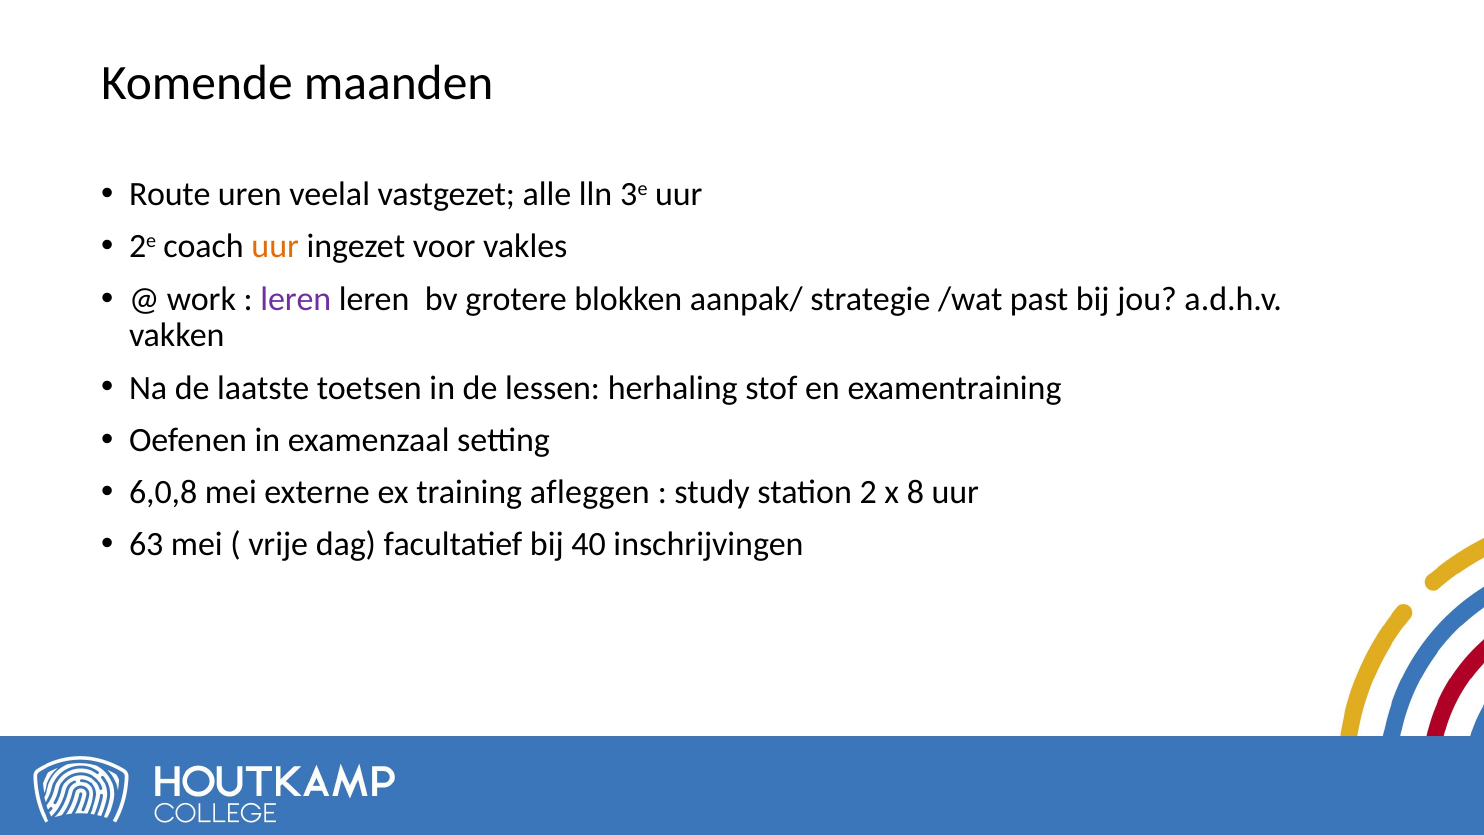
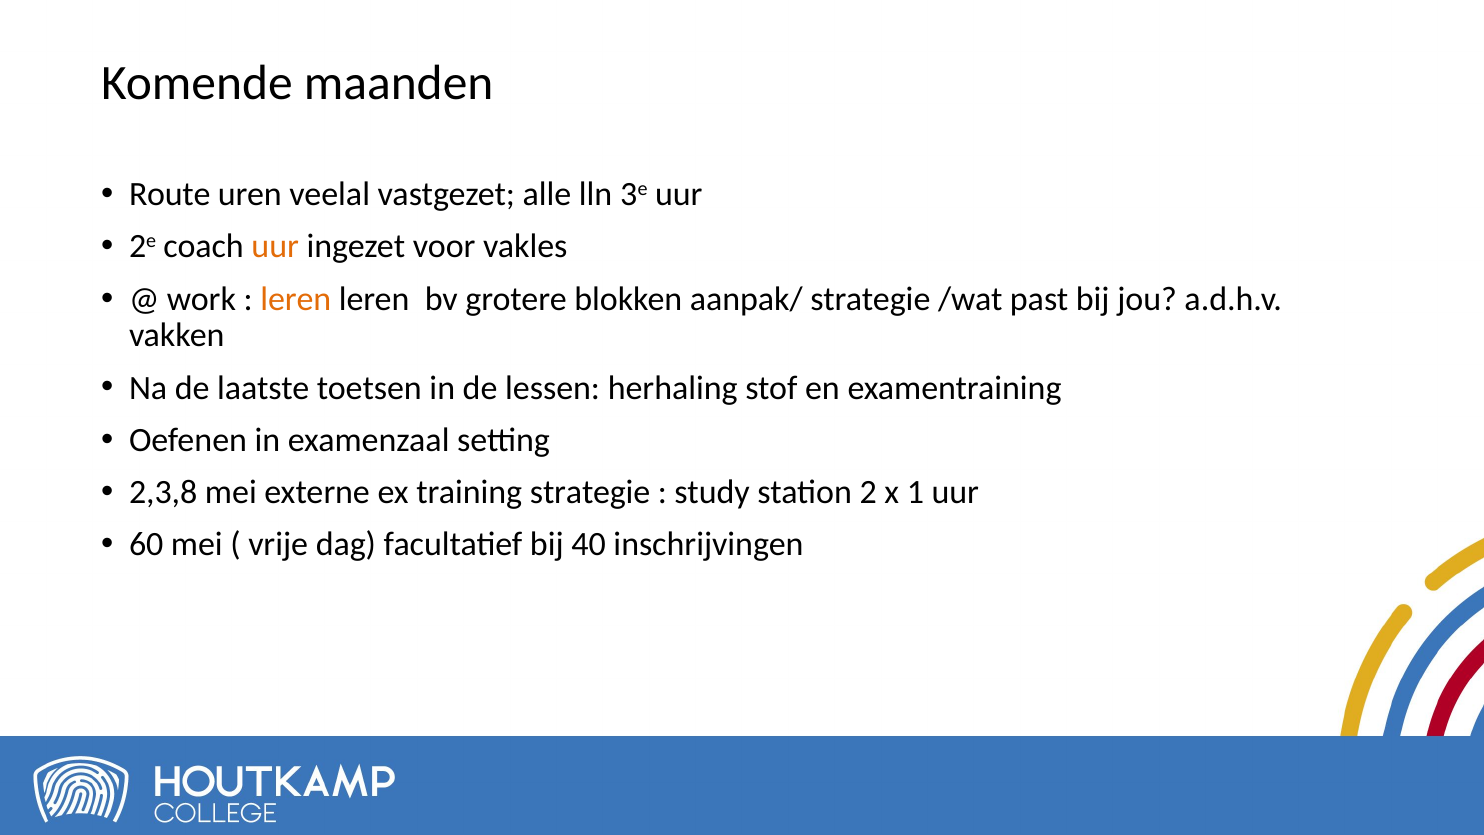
leren at (296, 299) colour: purple -> orange
6,0,8: 6,0,8 -> 2,3,8
training afleggen: afleggen -> strategie
8: 8 -> 1
63: 63 -> 60
